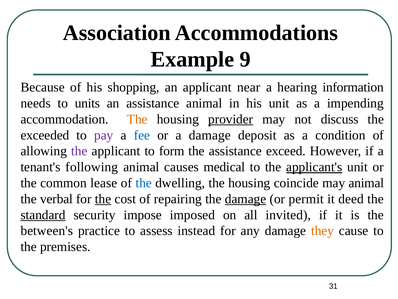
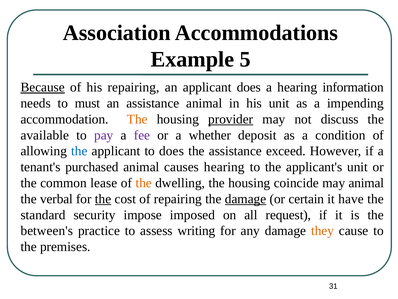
9: 9 -> 5
Because underline: none -> present
his shopping: shopping -> repairing
applicant near: near -> does
units: units -> must
exceeded: exceeded -> available
fee colour: blue -> purple
a damage: damage -> whether
the at (79, 151) colour: purple -> blue
to form: form -> does
following: following -> purchased
causes medical: medical -> hearing
applicant's underline: present -> none
the at (144, 183) colour: blue -> orange
permit: permit -> certain
deed: deed -> have
standard underline: present -> none
invited: invited -> request
instead: instead -> writing
